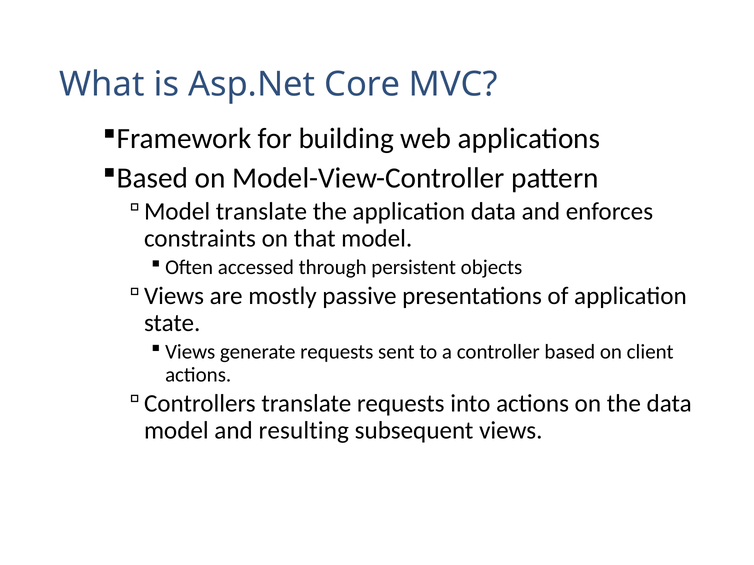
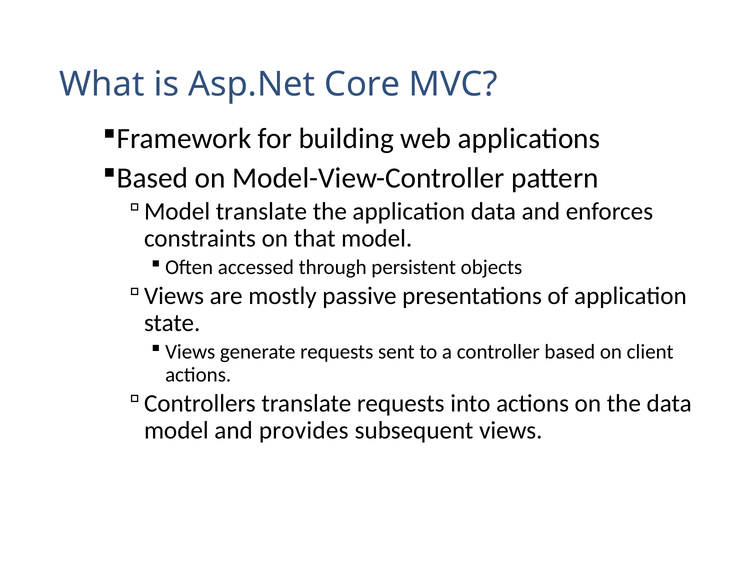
resulting: resulting -> provides
